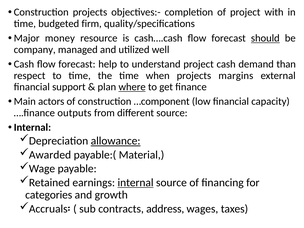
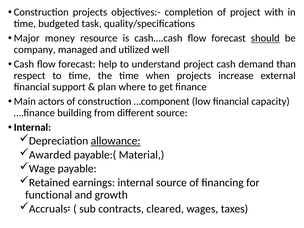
firm: firm -> task
margins: margins -> increase
where underline: present -> none
outputs: outputs -> building
internal at (136, 183) underline: present -> none
categories: categories -> functional
address: address -> cleared
